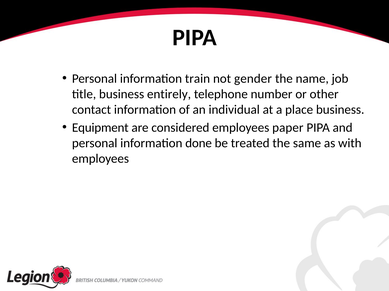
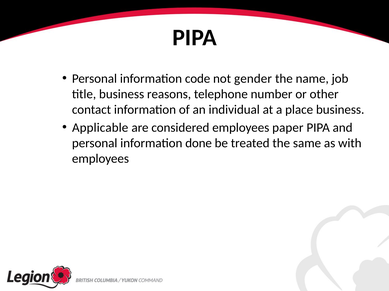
train: train -> code
entirely: entirely -> reasons
Equipment: Equipment -> Applicable
